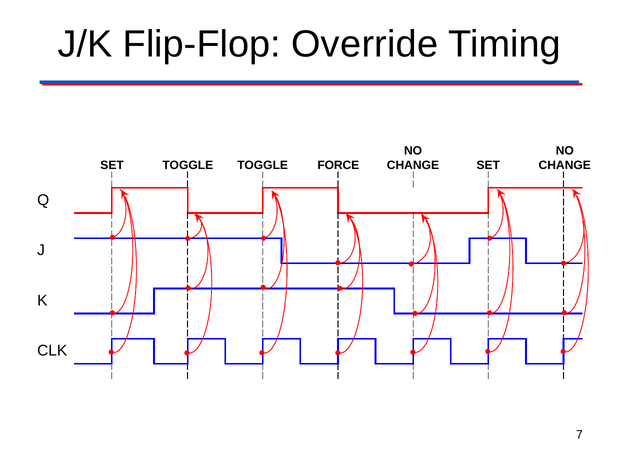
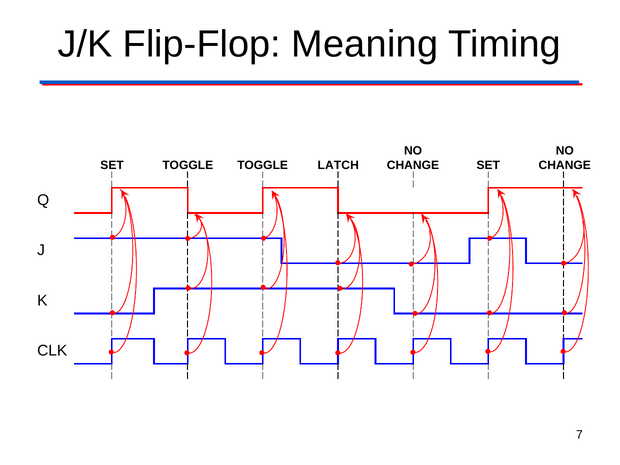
Override: Override -> Meaning
FORCE: FORCE -> LATCH
